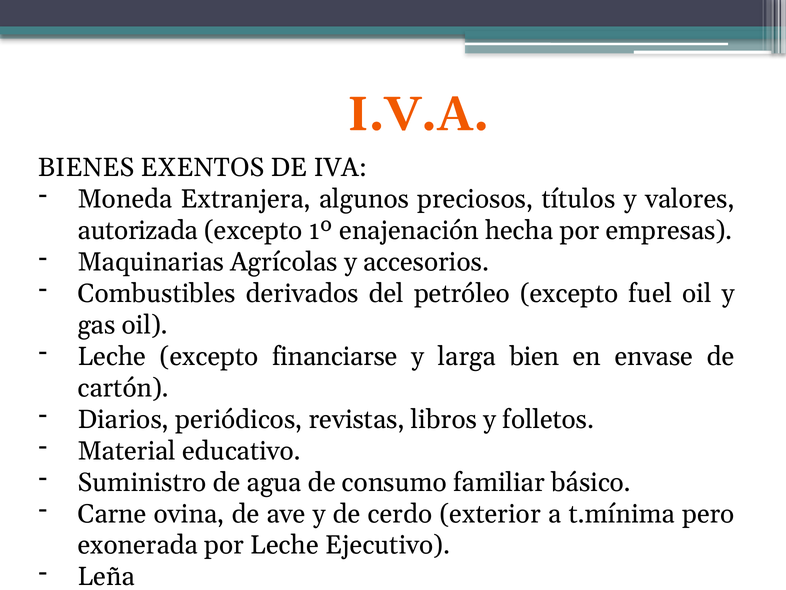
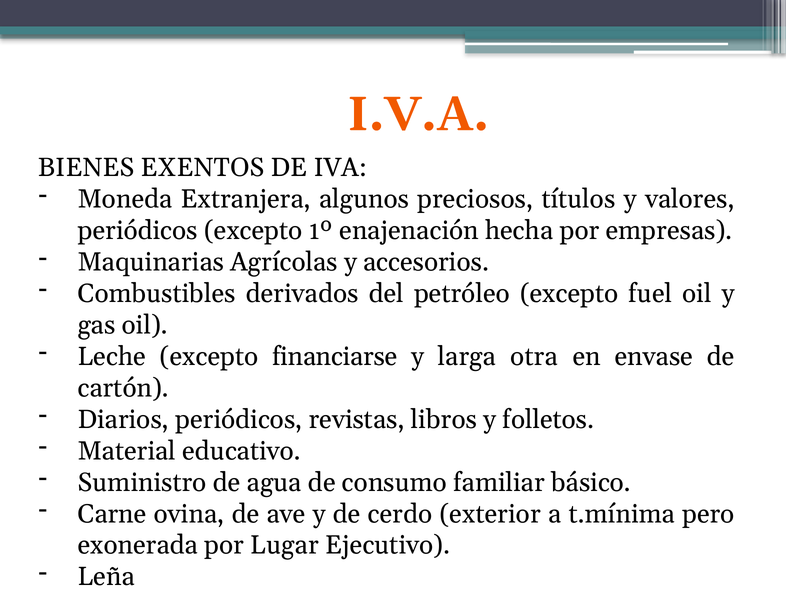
autorizada at (138, 230): autorizada -> periódicos
bien: bien -> otra
por Leche: Leche -> Lugar
